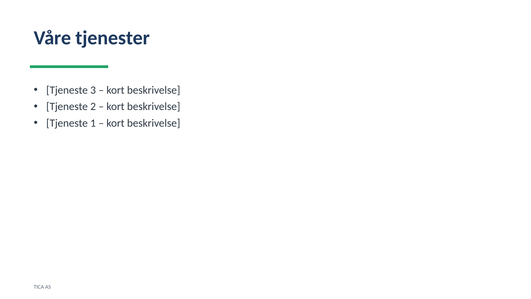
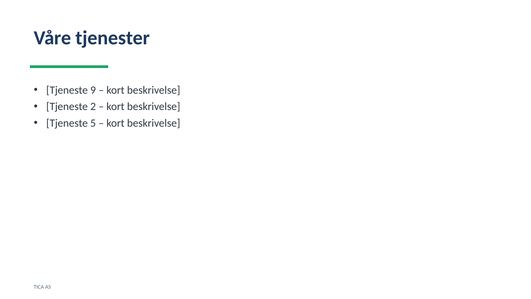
3: 3 -> 9
1: 1 -> 5
